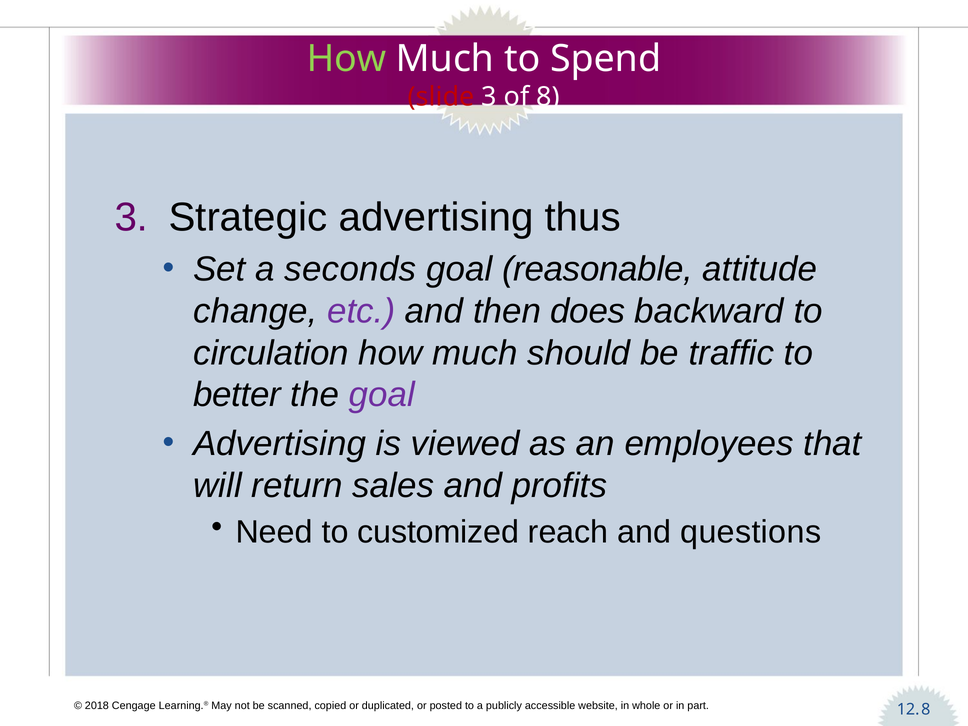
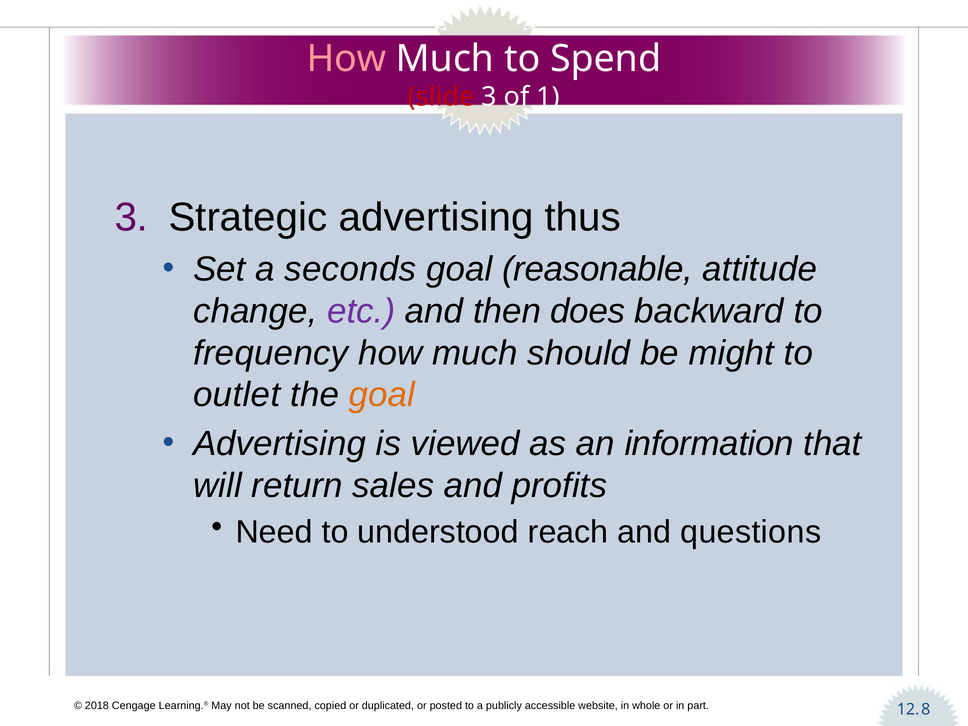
How at (346, 59) colour: light green -> pink
of 8: 8 -> 1
circulation: circulation -> frequency
traffic: traffic -> might
better: better -> outlet
goal at (382, 395) colour: purple -> orange
employees: employees -> information
customized: customized -> understood
